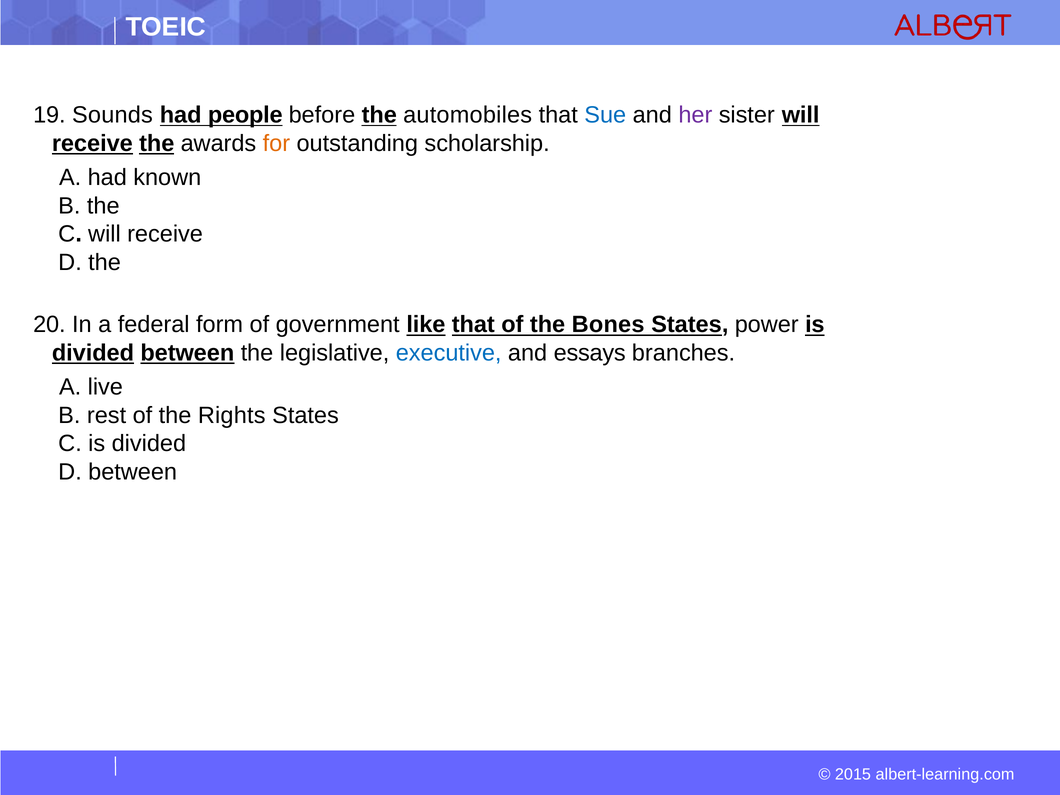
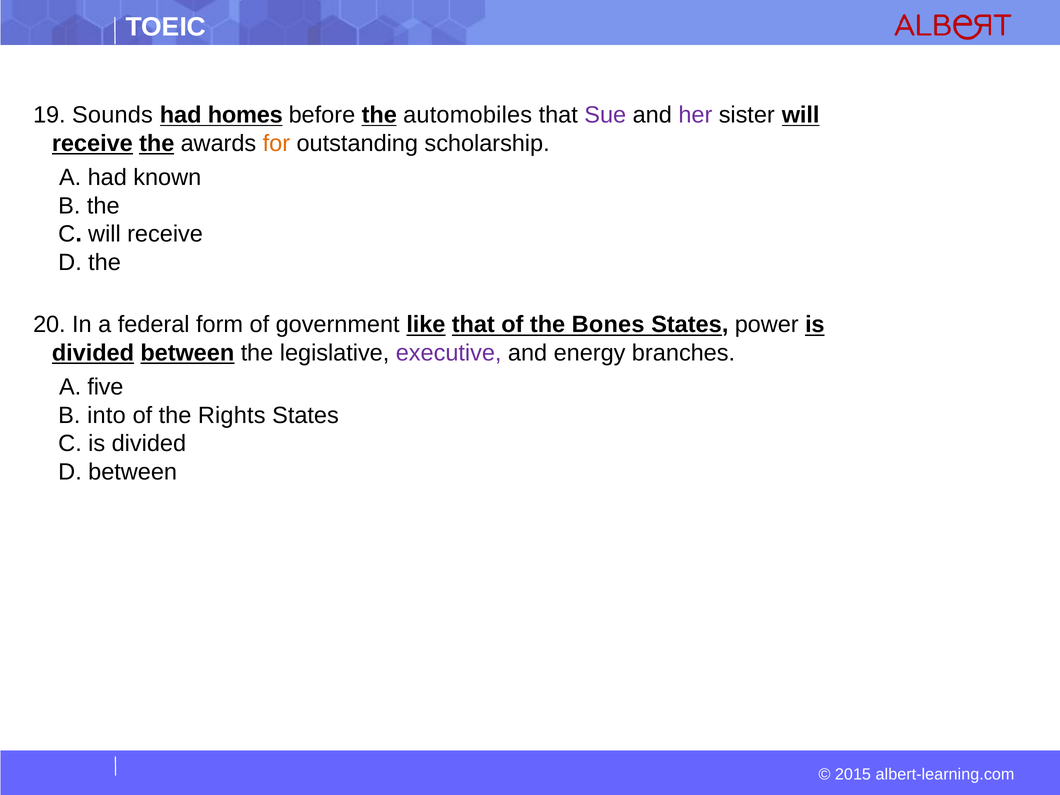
people: people -> homes
Sue colour: blue -> purple
executive colour: blue -> purple
essays: essays -> energy
live: live -> five
rest: rest -> into
